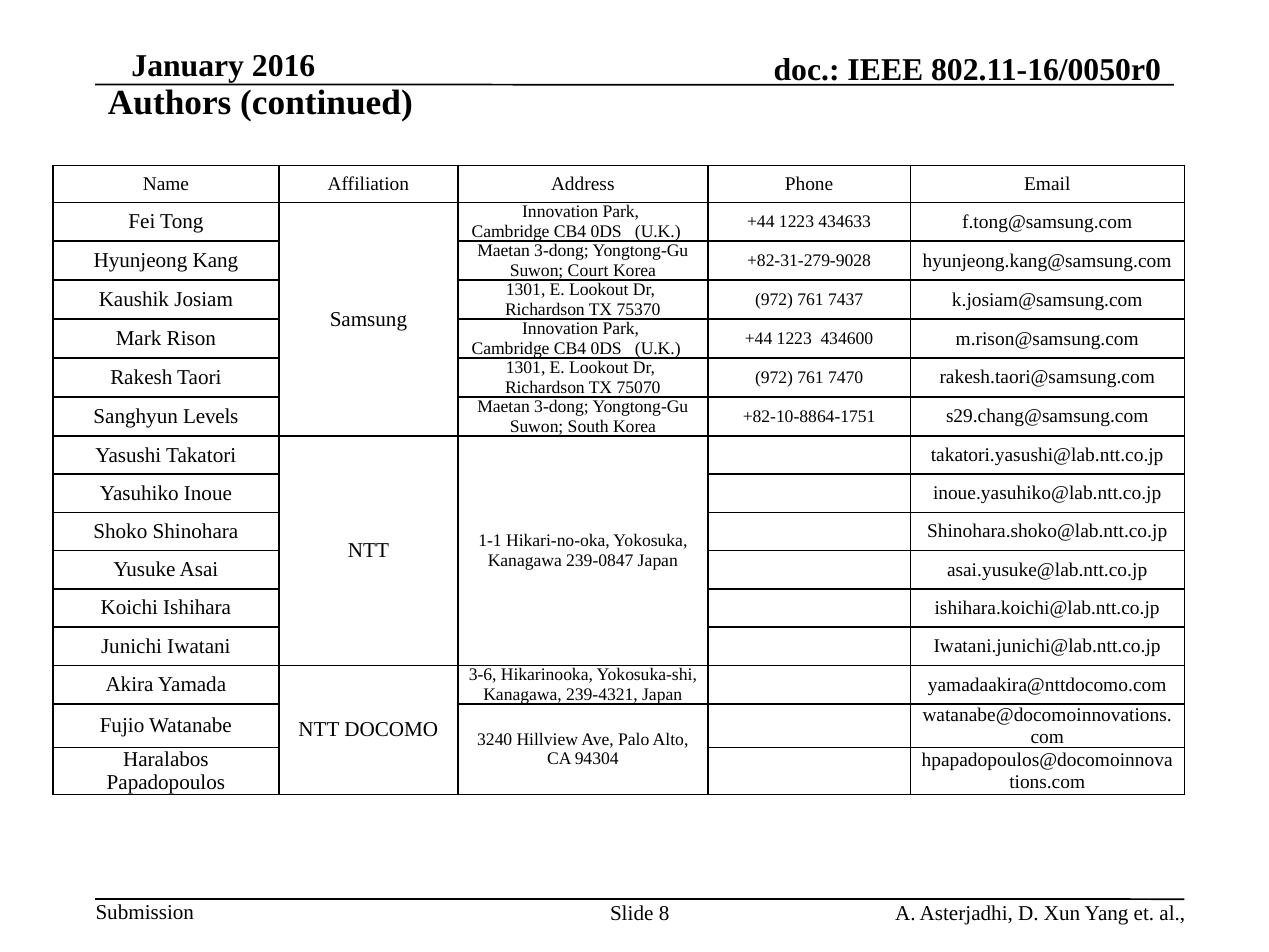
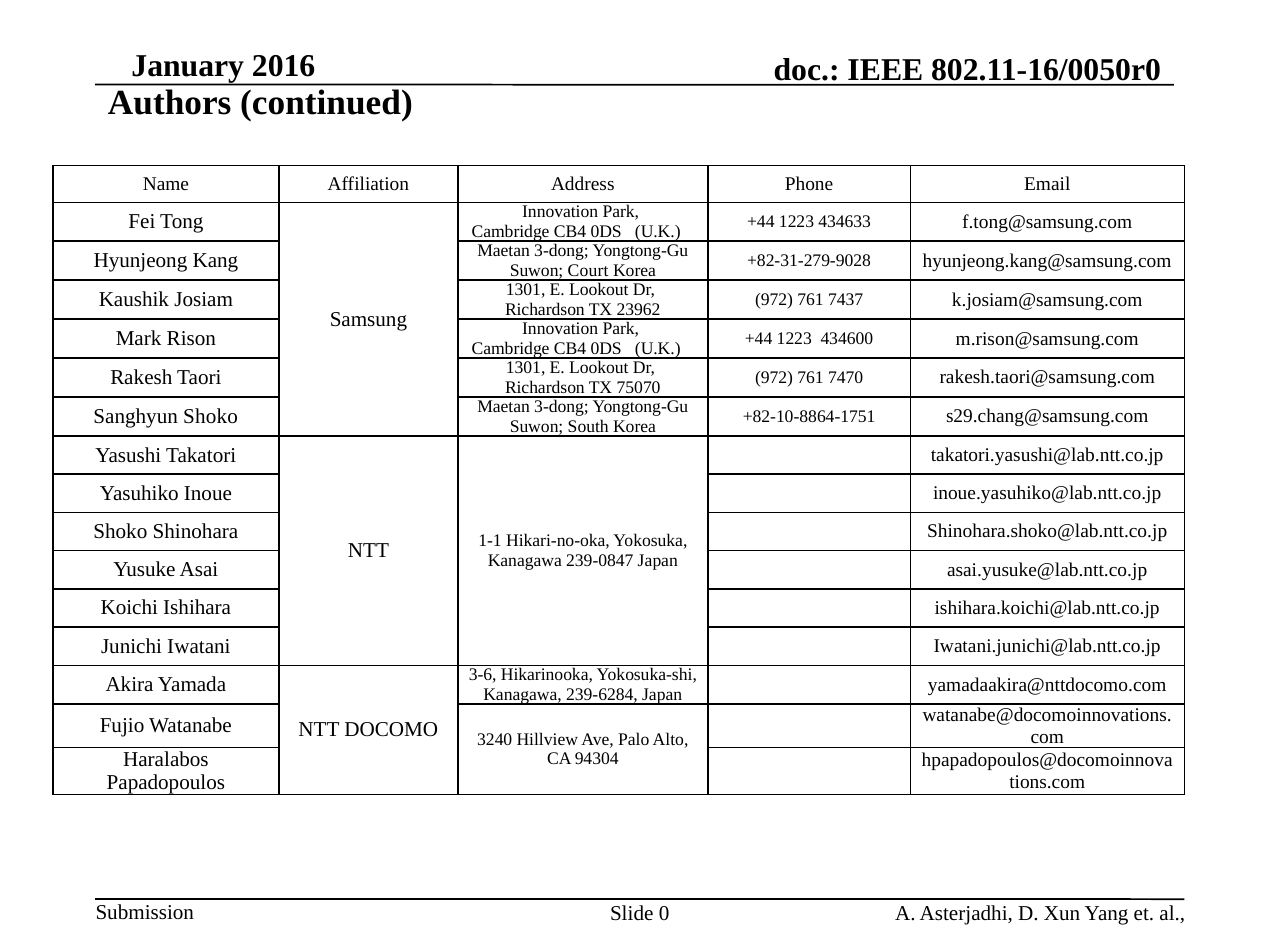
75370: 75370 -> 23962
Sanghyun Levels: Levels -> Shoko
239-4321: 239-4321 -> 239-6284
8: 8 -> 0
